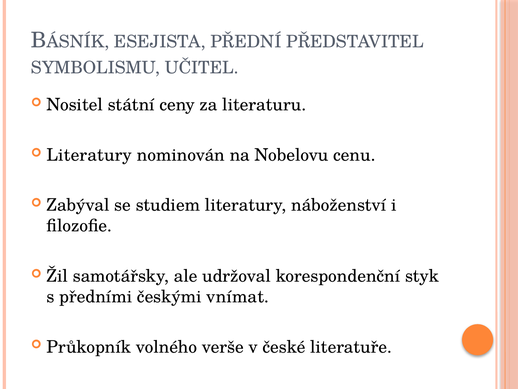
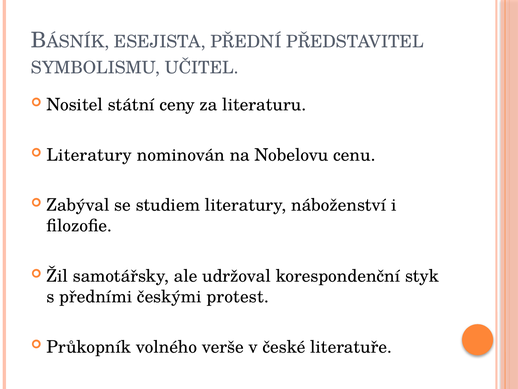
vnímat: vnímat -> protest
